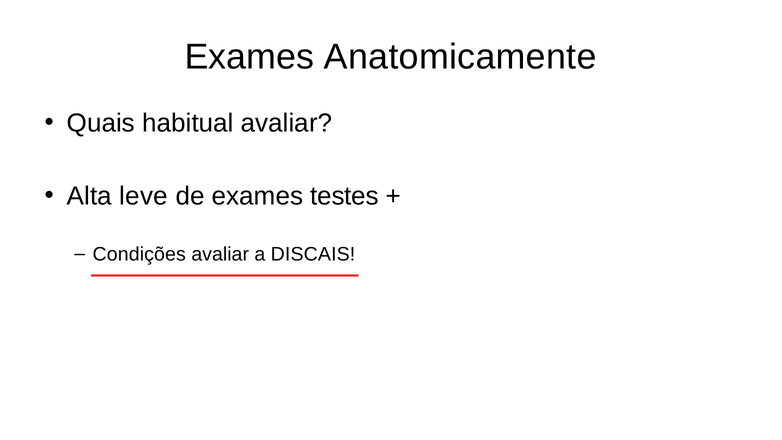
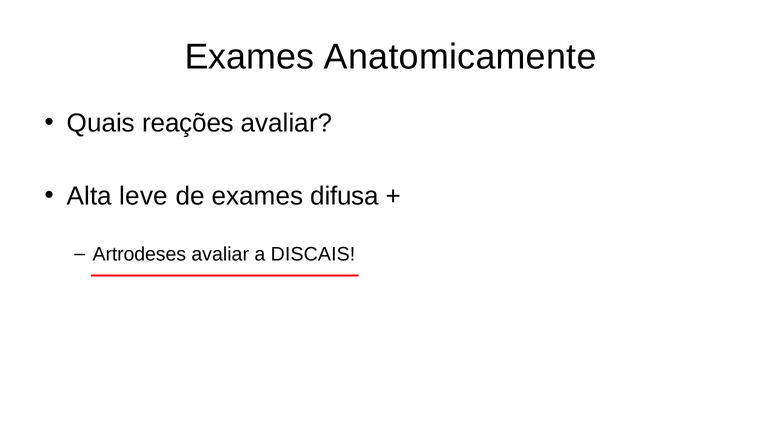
habitual: habitual -> reações
testes: testes -> difusa
Condições: Condições -> Artrodeses
